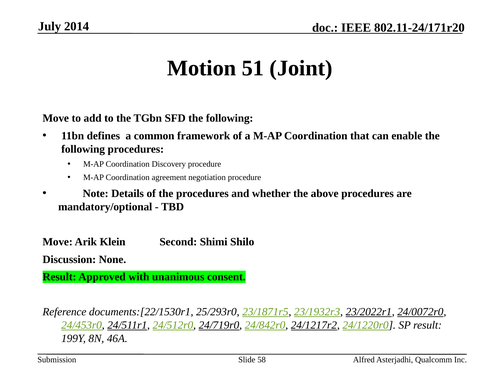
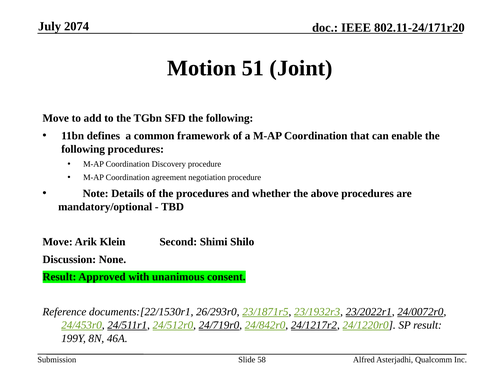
2014: 2014 -> 2074
25/293r0: 25/293r0 -> 26/293r0
